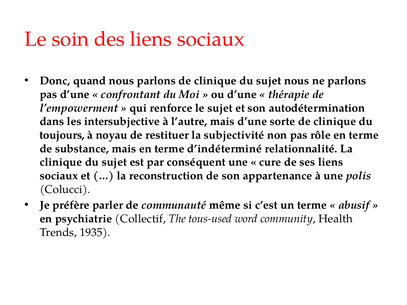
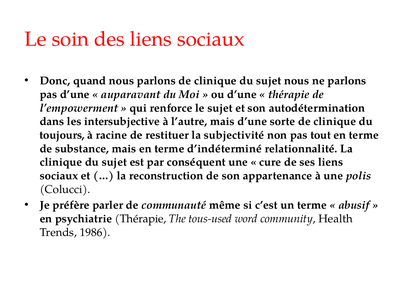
confrontant: confrontant -> auparavant
noyau: noyau -> racine
rôle: rôle -> tout
psychiatrie Collectif: Collectif -> Thérapie
1935: 1935 -> 1986
